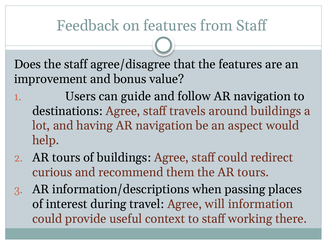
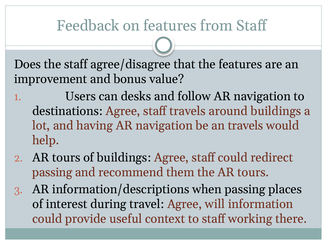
guide: guide -> desks
an aspect: aspect -> travels
curious at (52, 172): curious -> passing
